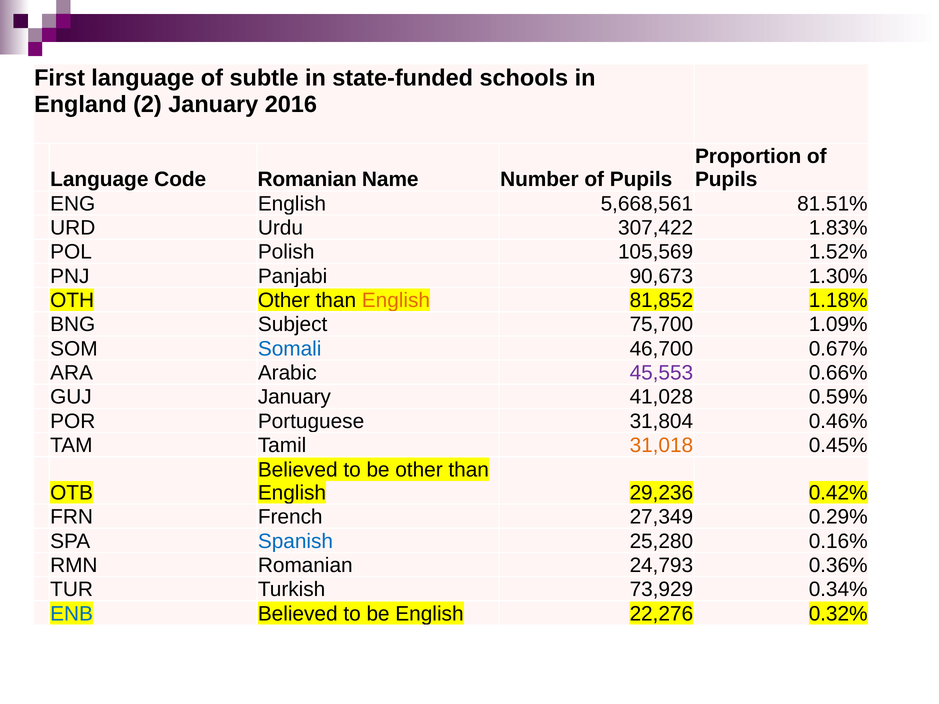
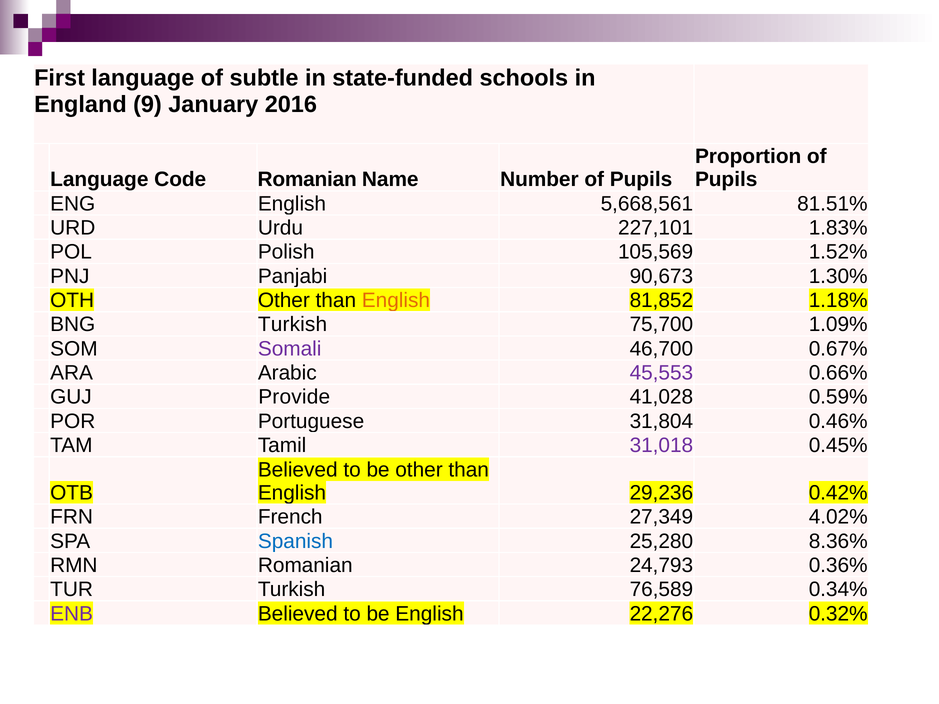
2: 2 -> 9
307,422: 307,422 -> 227,101
BNG Subject: Subject -> Turkish
Somali colour: blue -> purple
GUJ January: January -> Provide
31,018 colour: orange -> purple
0.29%: 0.29% -> 4.02%
0.16%: 0.16% -> 8.36%
73,929: 73,929 -> 76,589
ENB colour: blue -> purple
